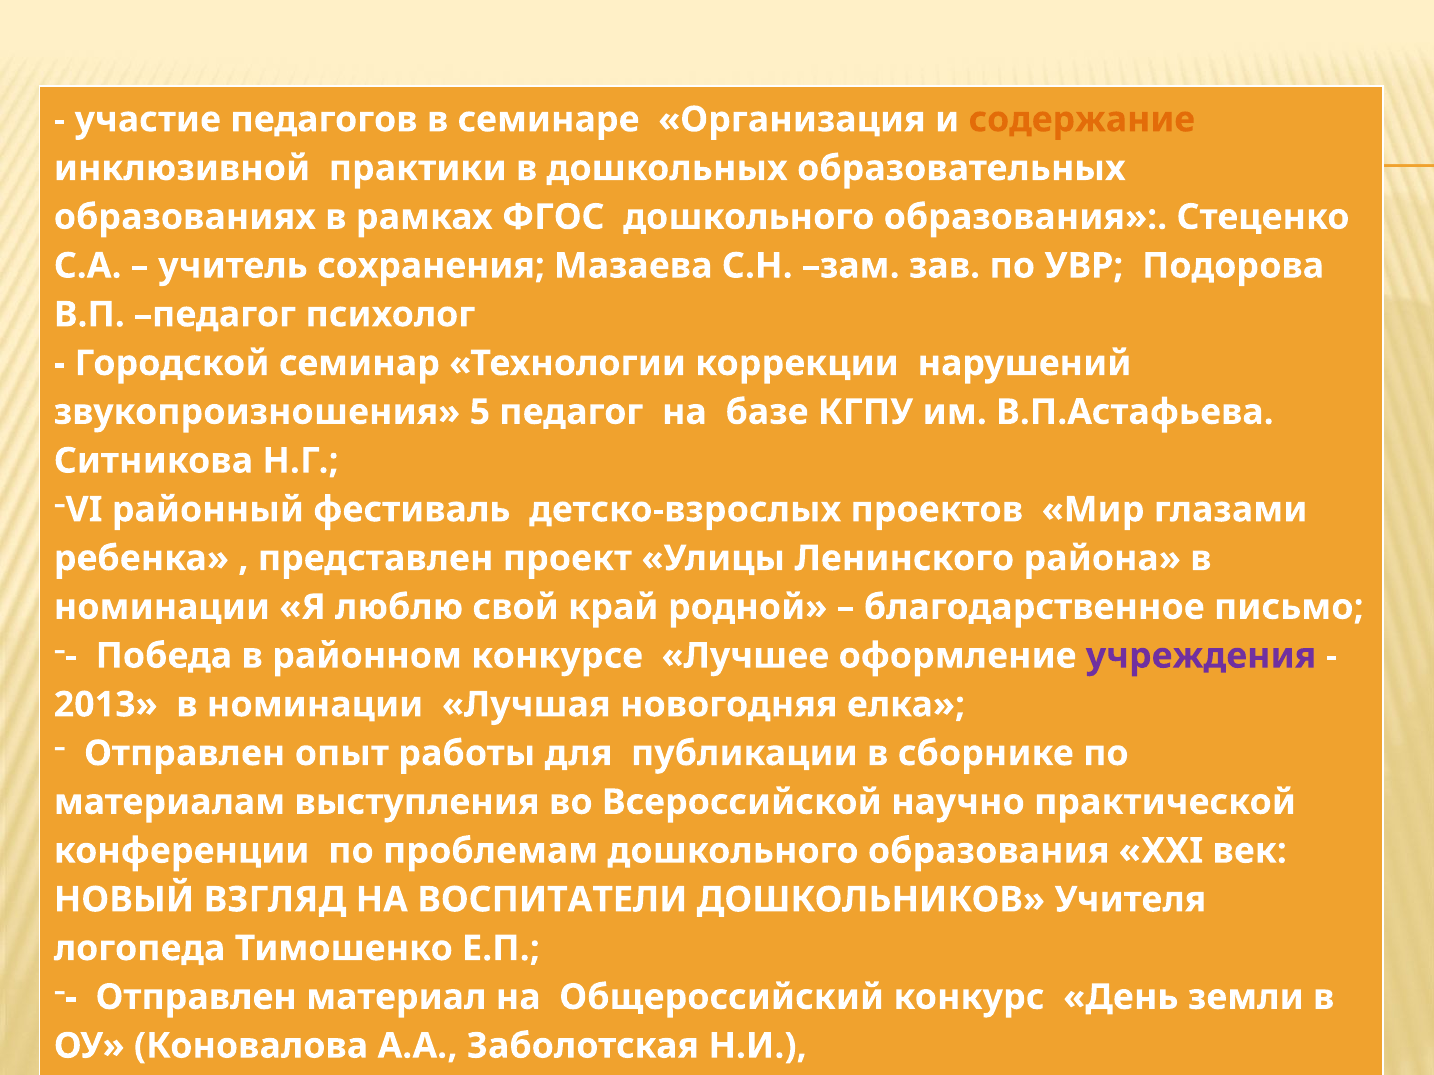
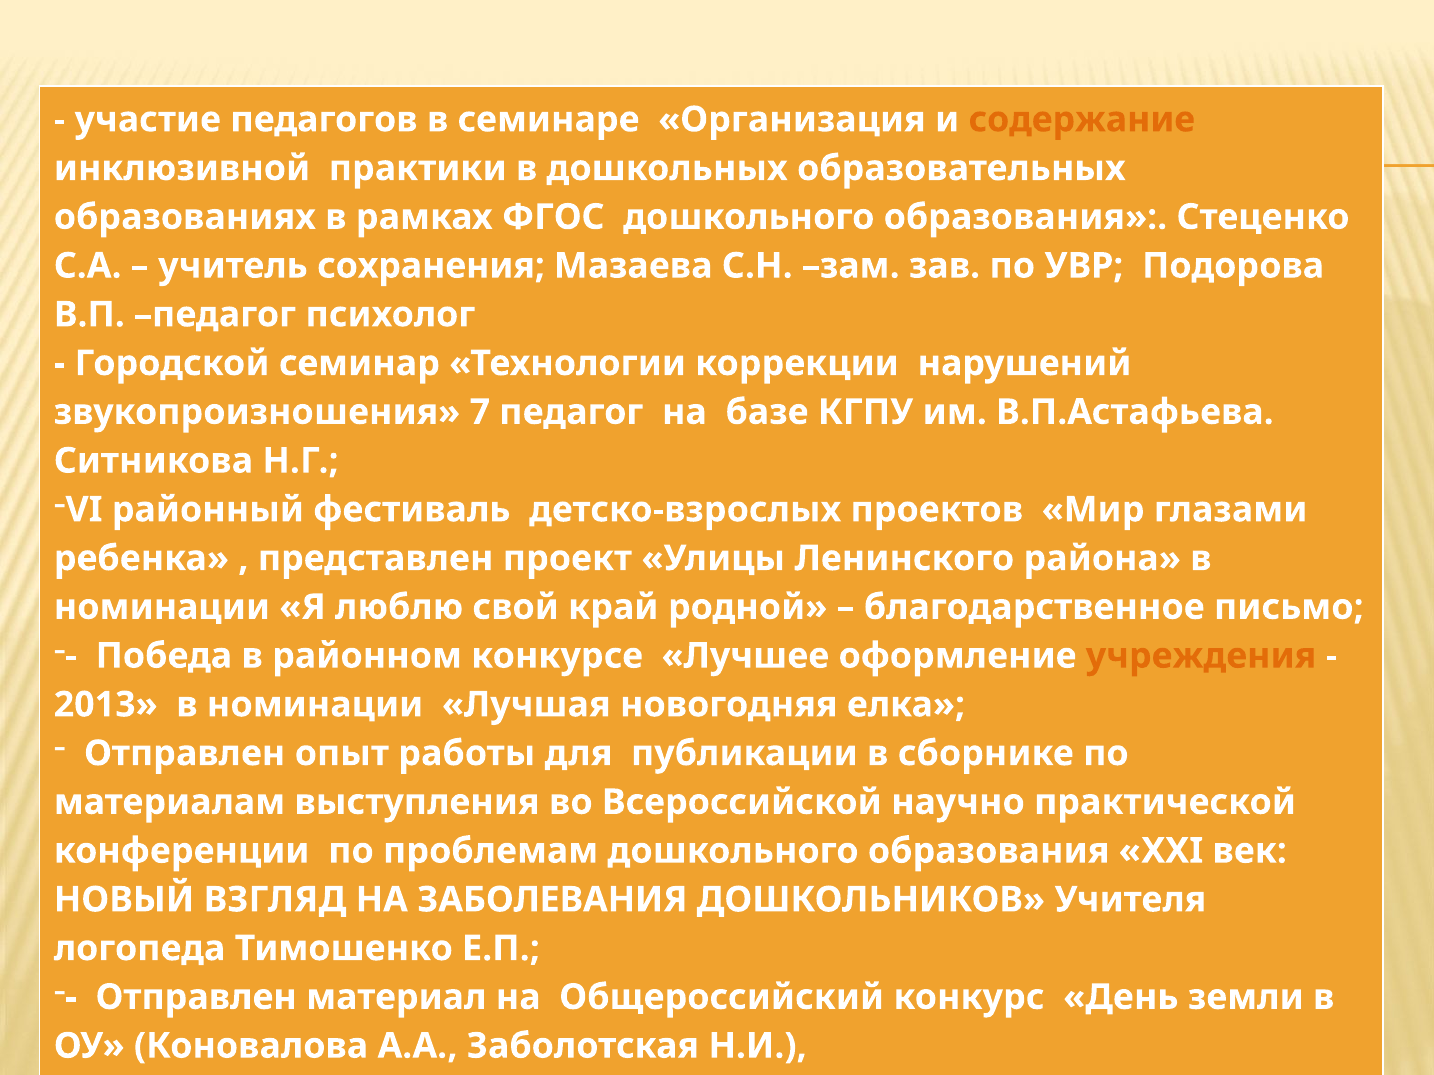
5: 5 -> 7
учреждения colour: purple -> orange
ВОСПИТАТЕЛИ: ВОСПИТАТЕЛИ -> ЗАБОЛЕВАНИЯ
